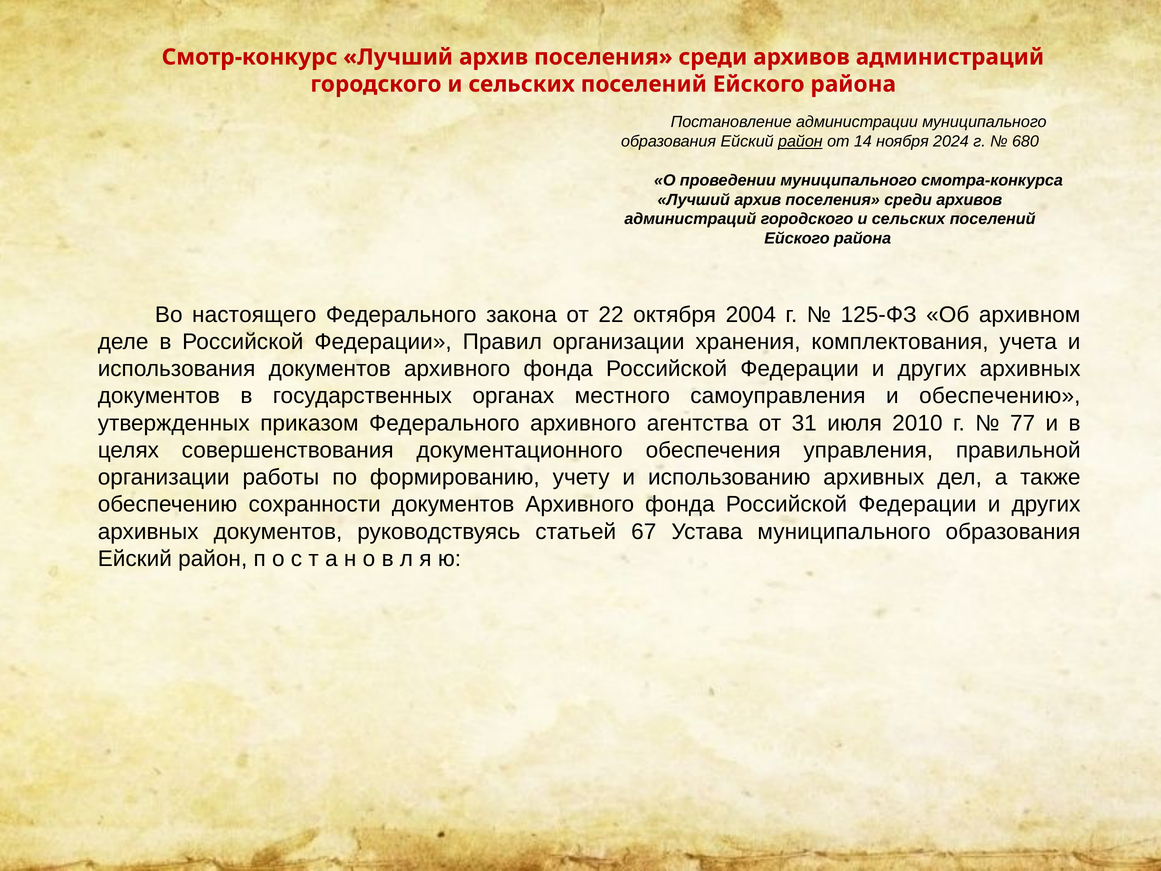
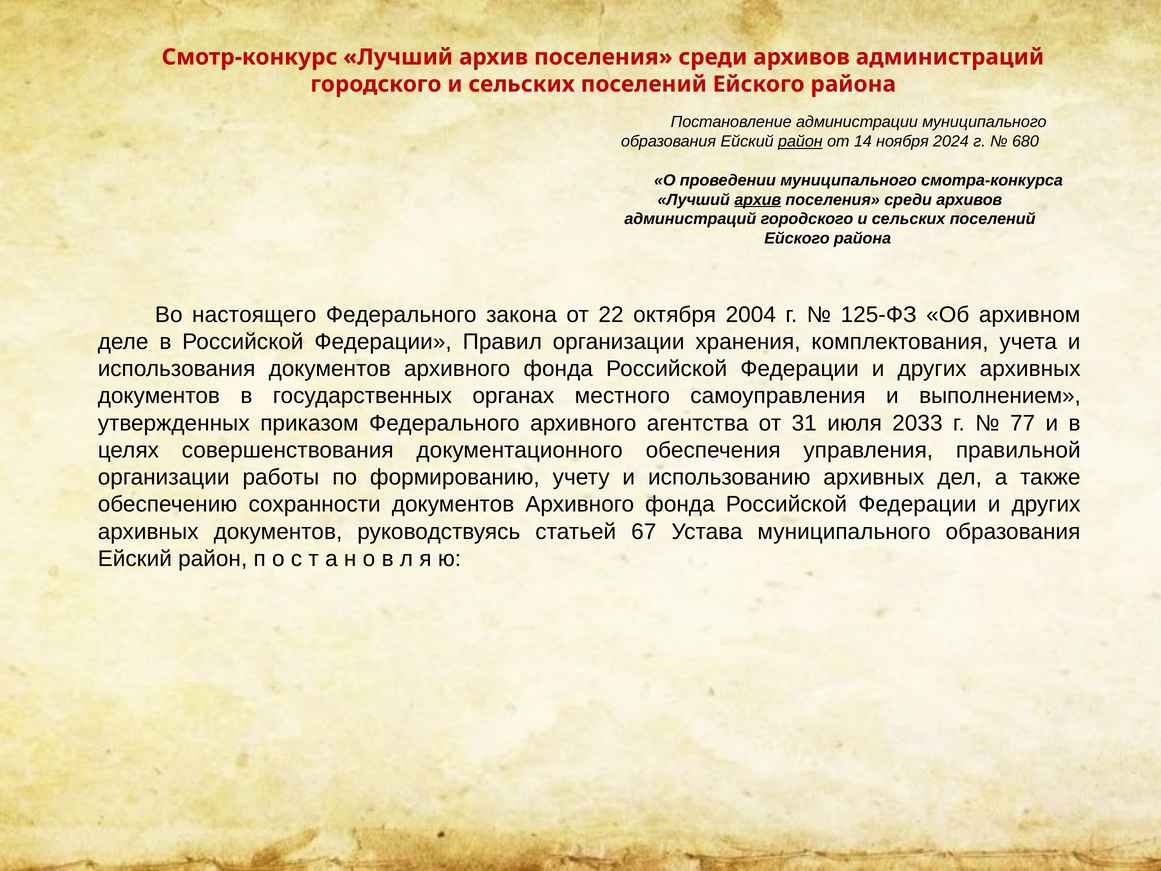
архив at (758, 200) underline: none -> present
и обеспечению: обеспечению -> выполнением
2010: 2010 -> 2033
